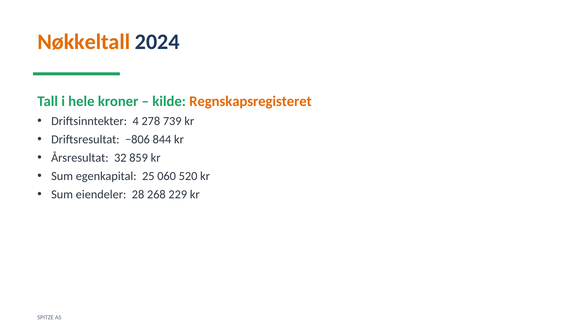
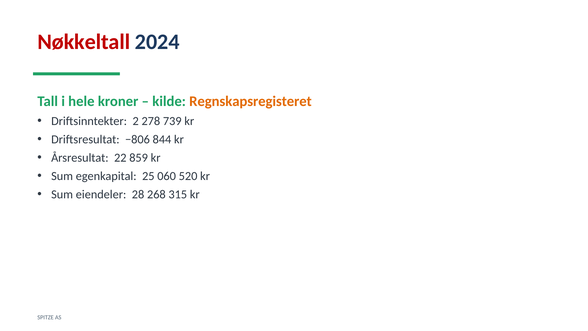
Nøkkeltall colour: orange -> red
4: 4 -> 2
32: 32 -> 22
229: 229 -> 315
